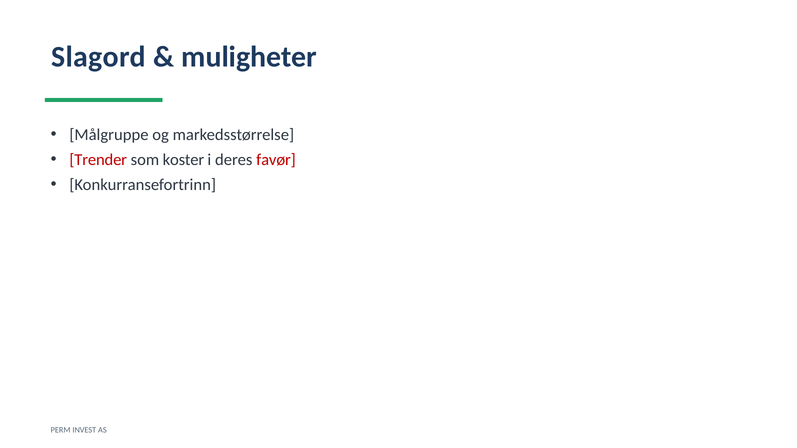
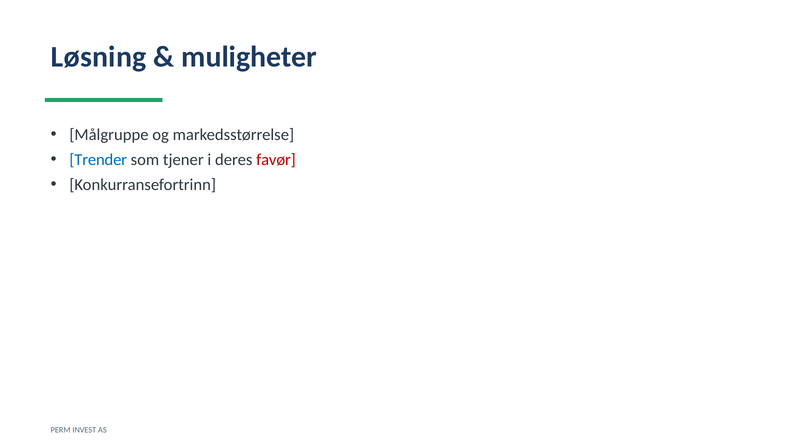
Slagord: Slagord -> Løsning
Trender colour: red -> blue
koster: koster -> tjener
